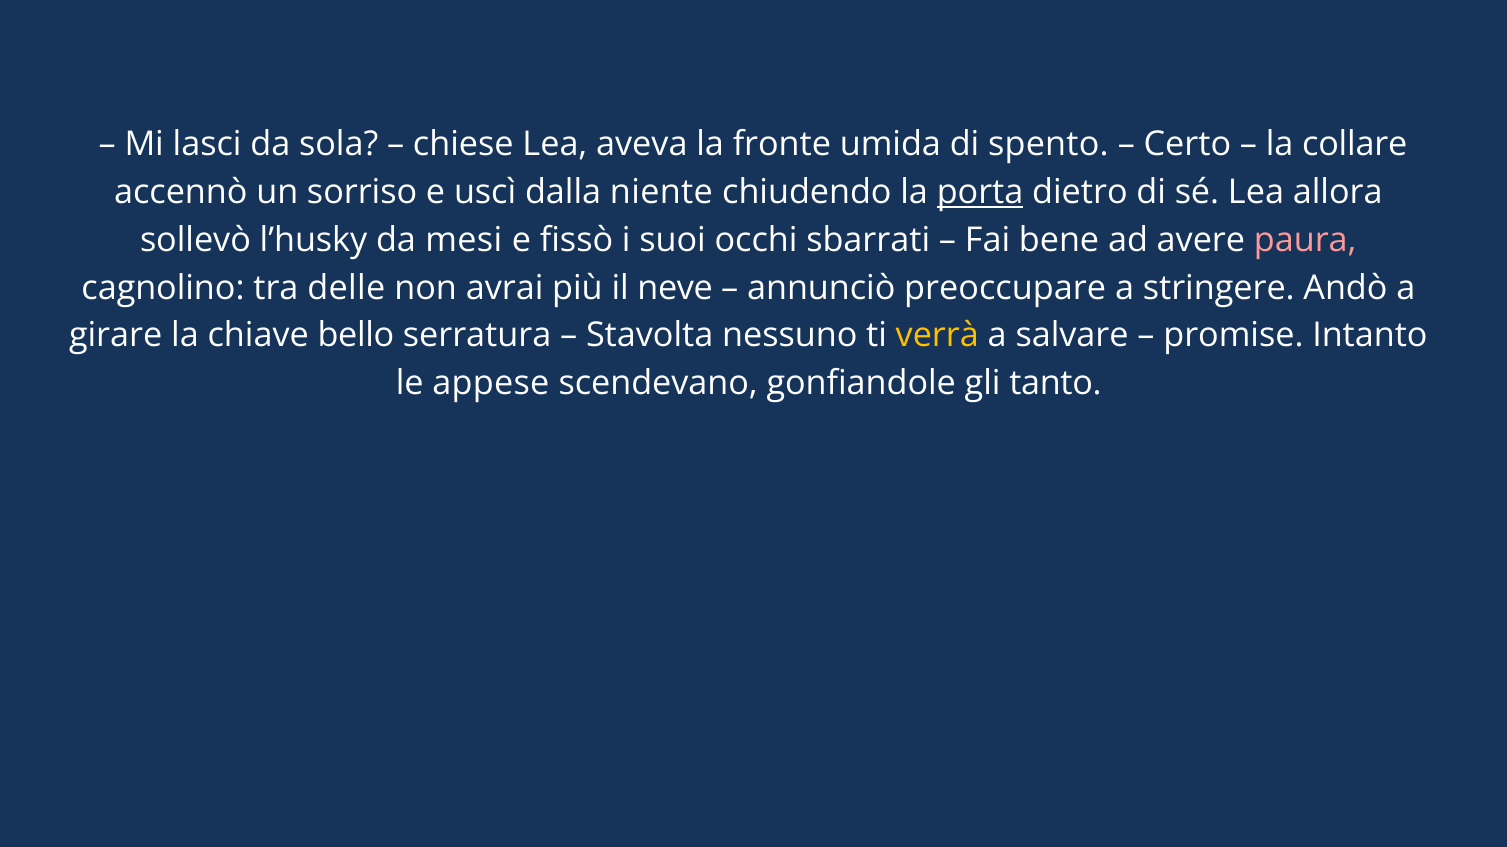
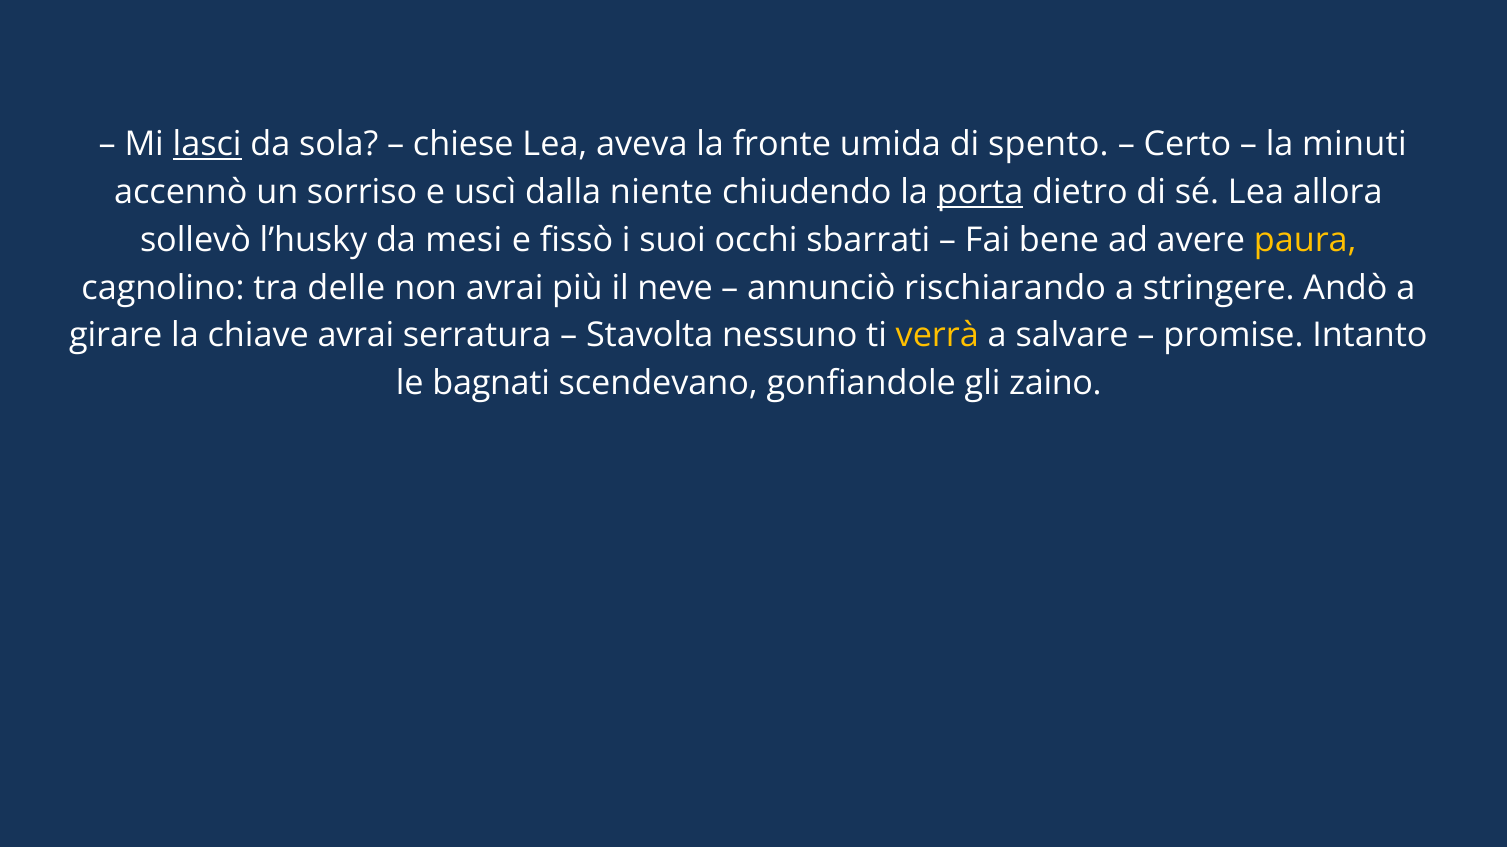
lasci underline: none -> present
collare: collare -> minuti
paura colour: pink -> yellow
preoccupare: preoccupare -> rischiarando
chiave bello: bello -> avrai
appese: appese -> bagnati
tanto: tanto -> zaino
